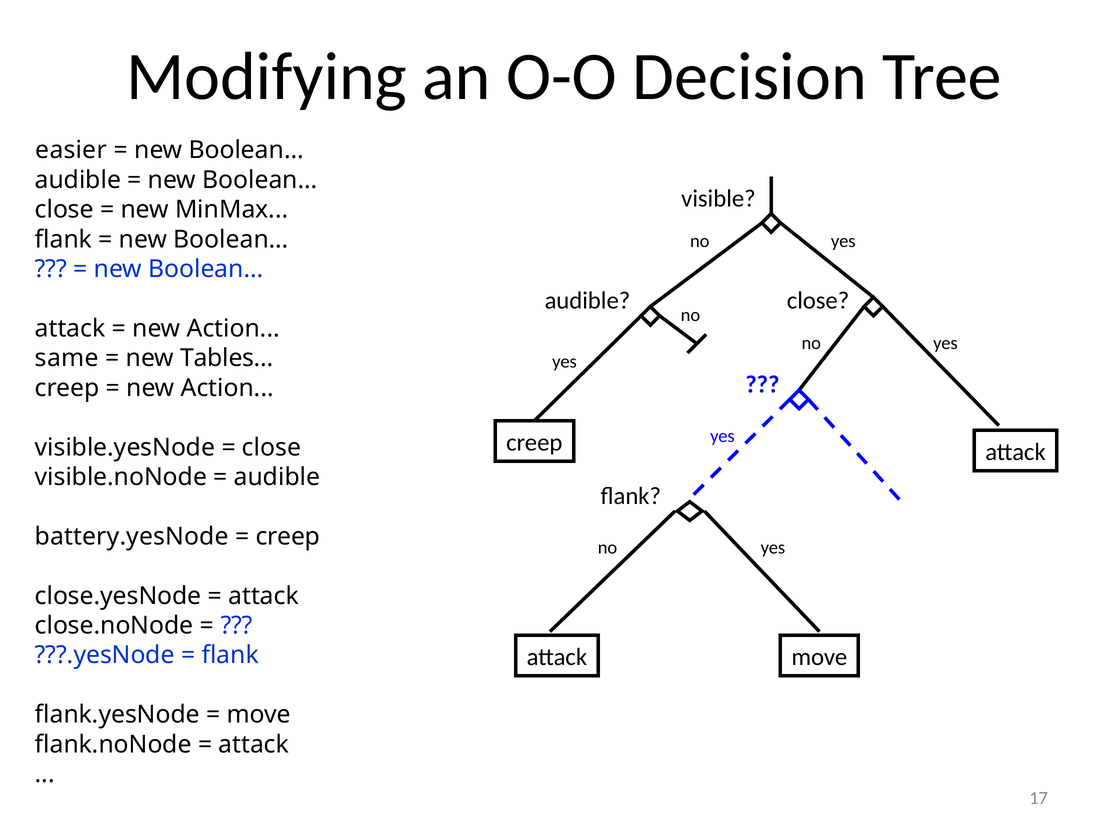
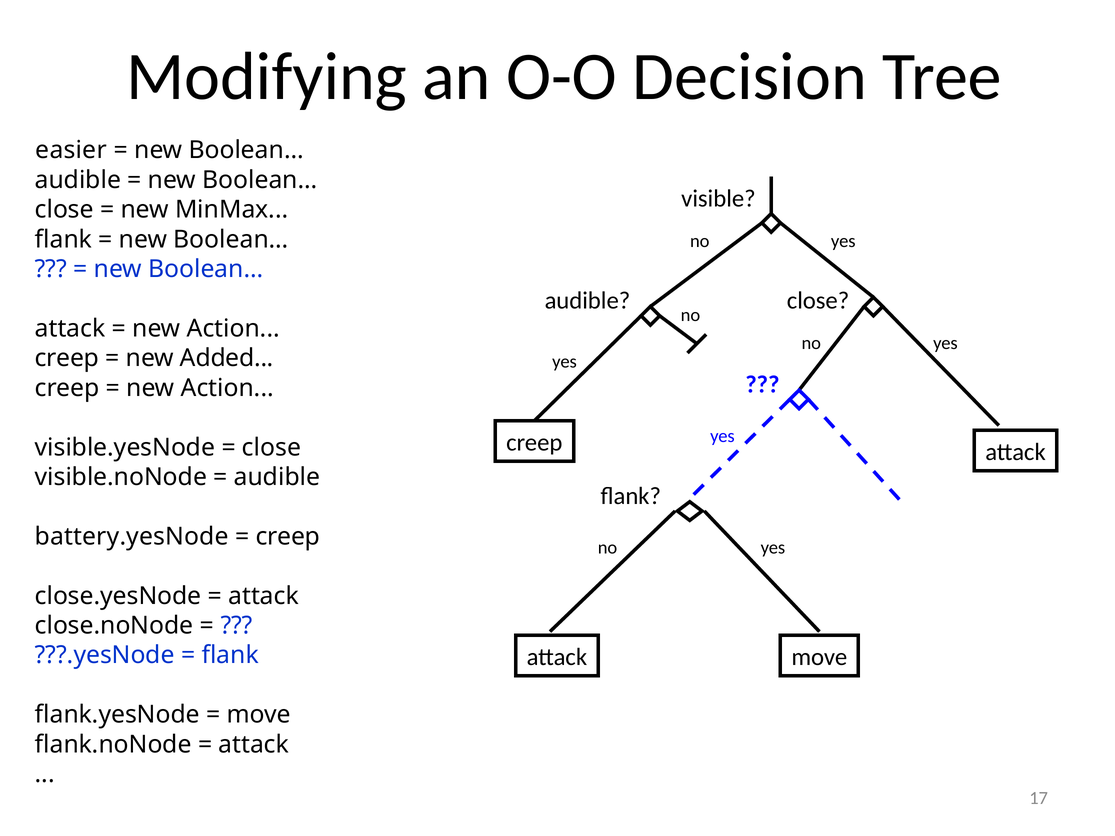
same at (67, 358): same -> creep
Tables: Tables -> Added
